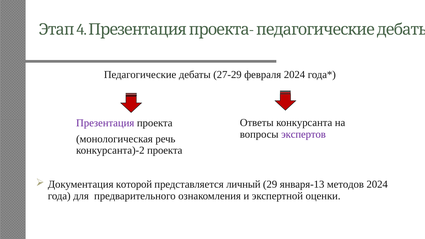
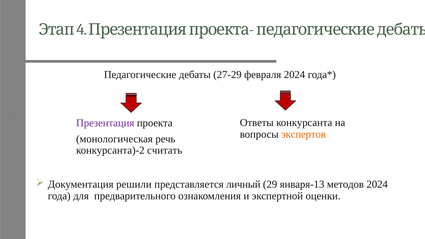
экспертов colour: purple -> orange
конкурсанта)-2 проекта: проекта -> считать
которой: которой -> решили
